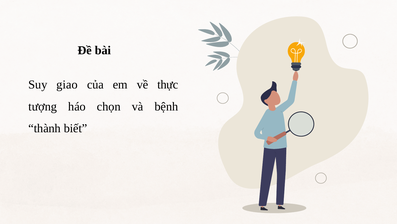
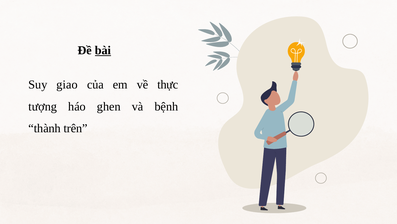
bài underline: none -> present
chọn: chọn -> ghen
biết: biết -> trên
